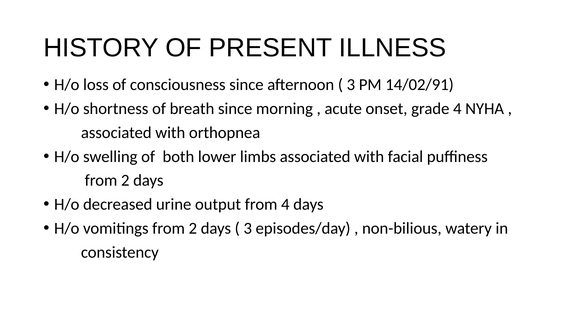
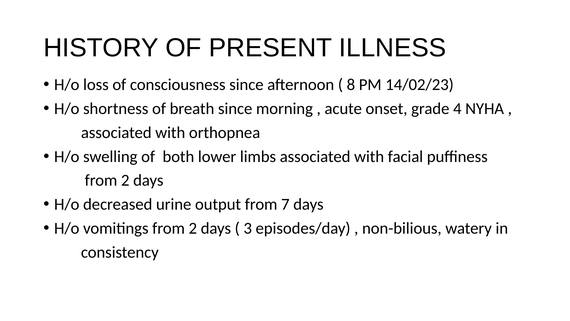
3 at (351, 85): 3 -> 8
14/02/91: 14/02/91 -> 14/02/23
from 4: 4 -> 7
